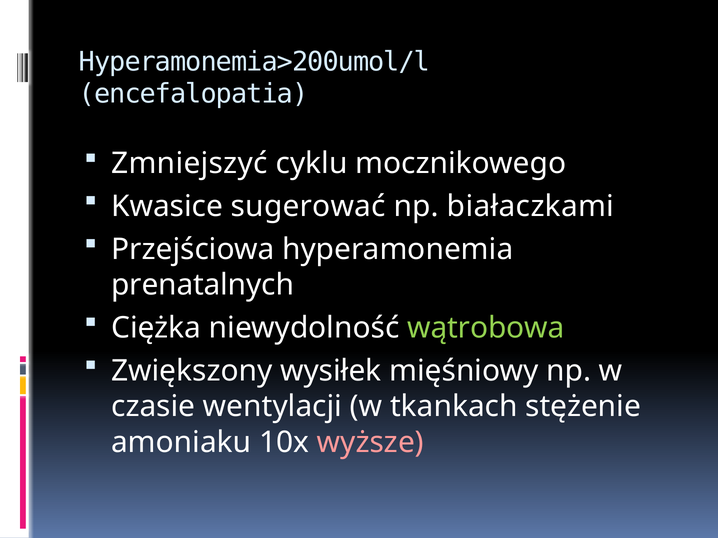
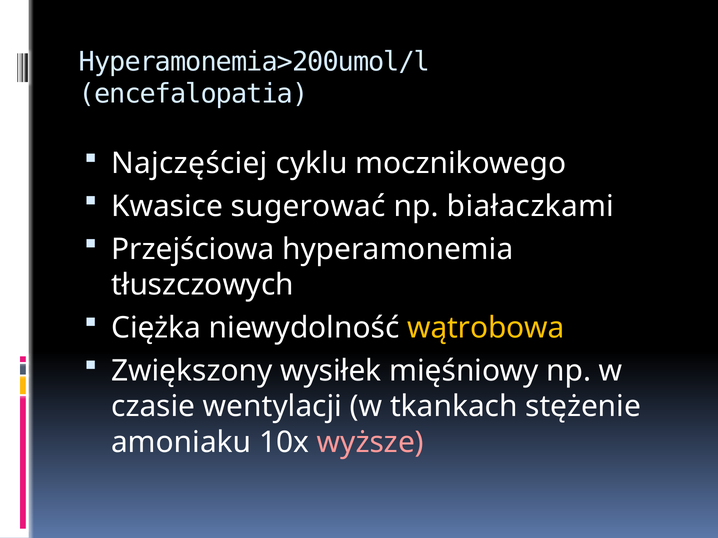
Zmniejszyć: Zmniejszyć -> Najczęściej
prenatalnych: prenatalnych -> tłuszczowych
wątrobowa colour: light green -> yellow
